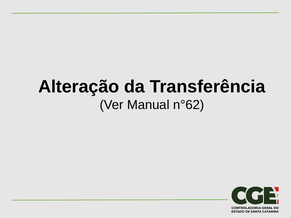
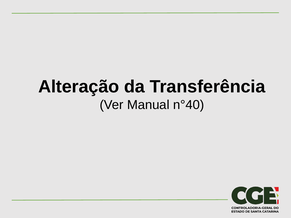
n°62: n°62 -> n°40
